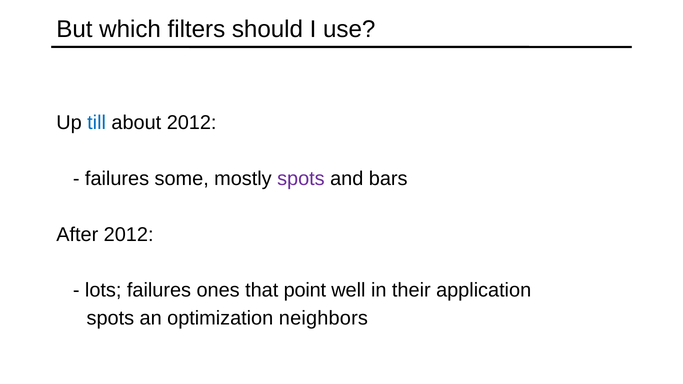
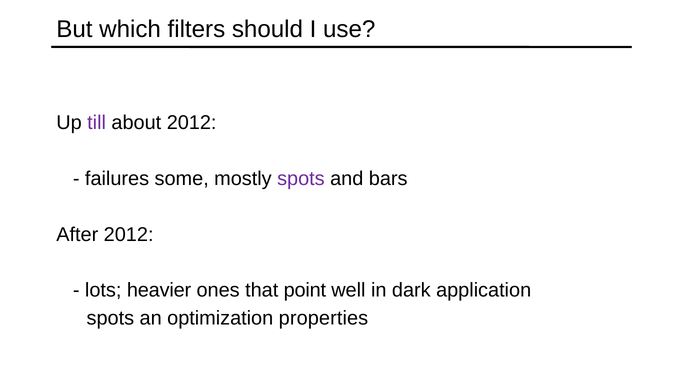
till colour: blue -> purple
lots failures: failures -> heavier
their: their -> dark
neighbors: neighbors -> properties
